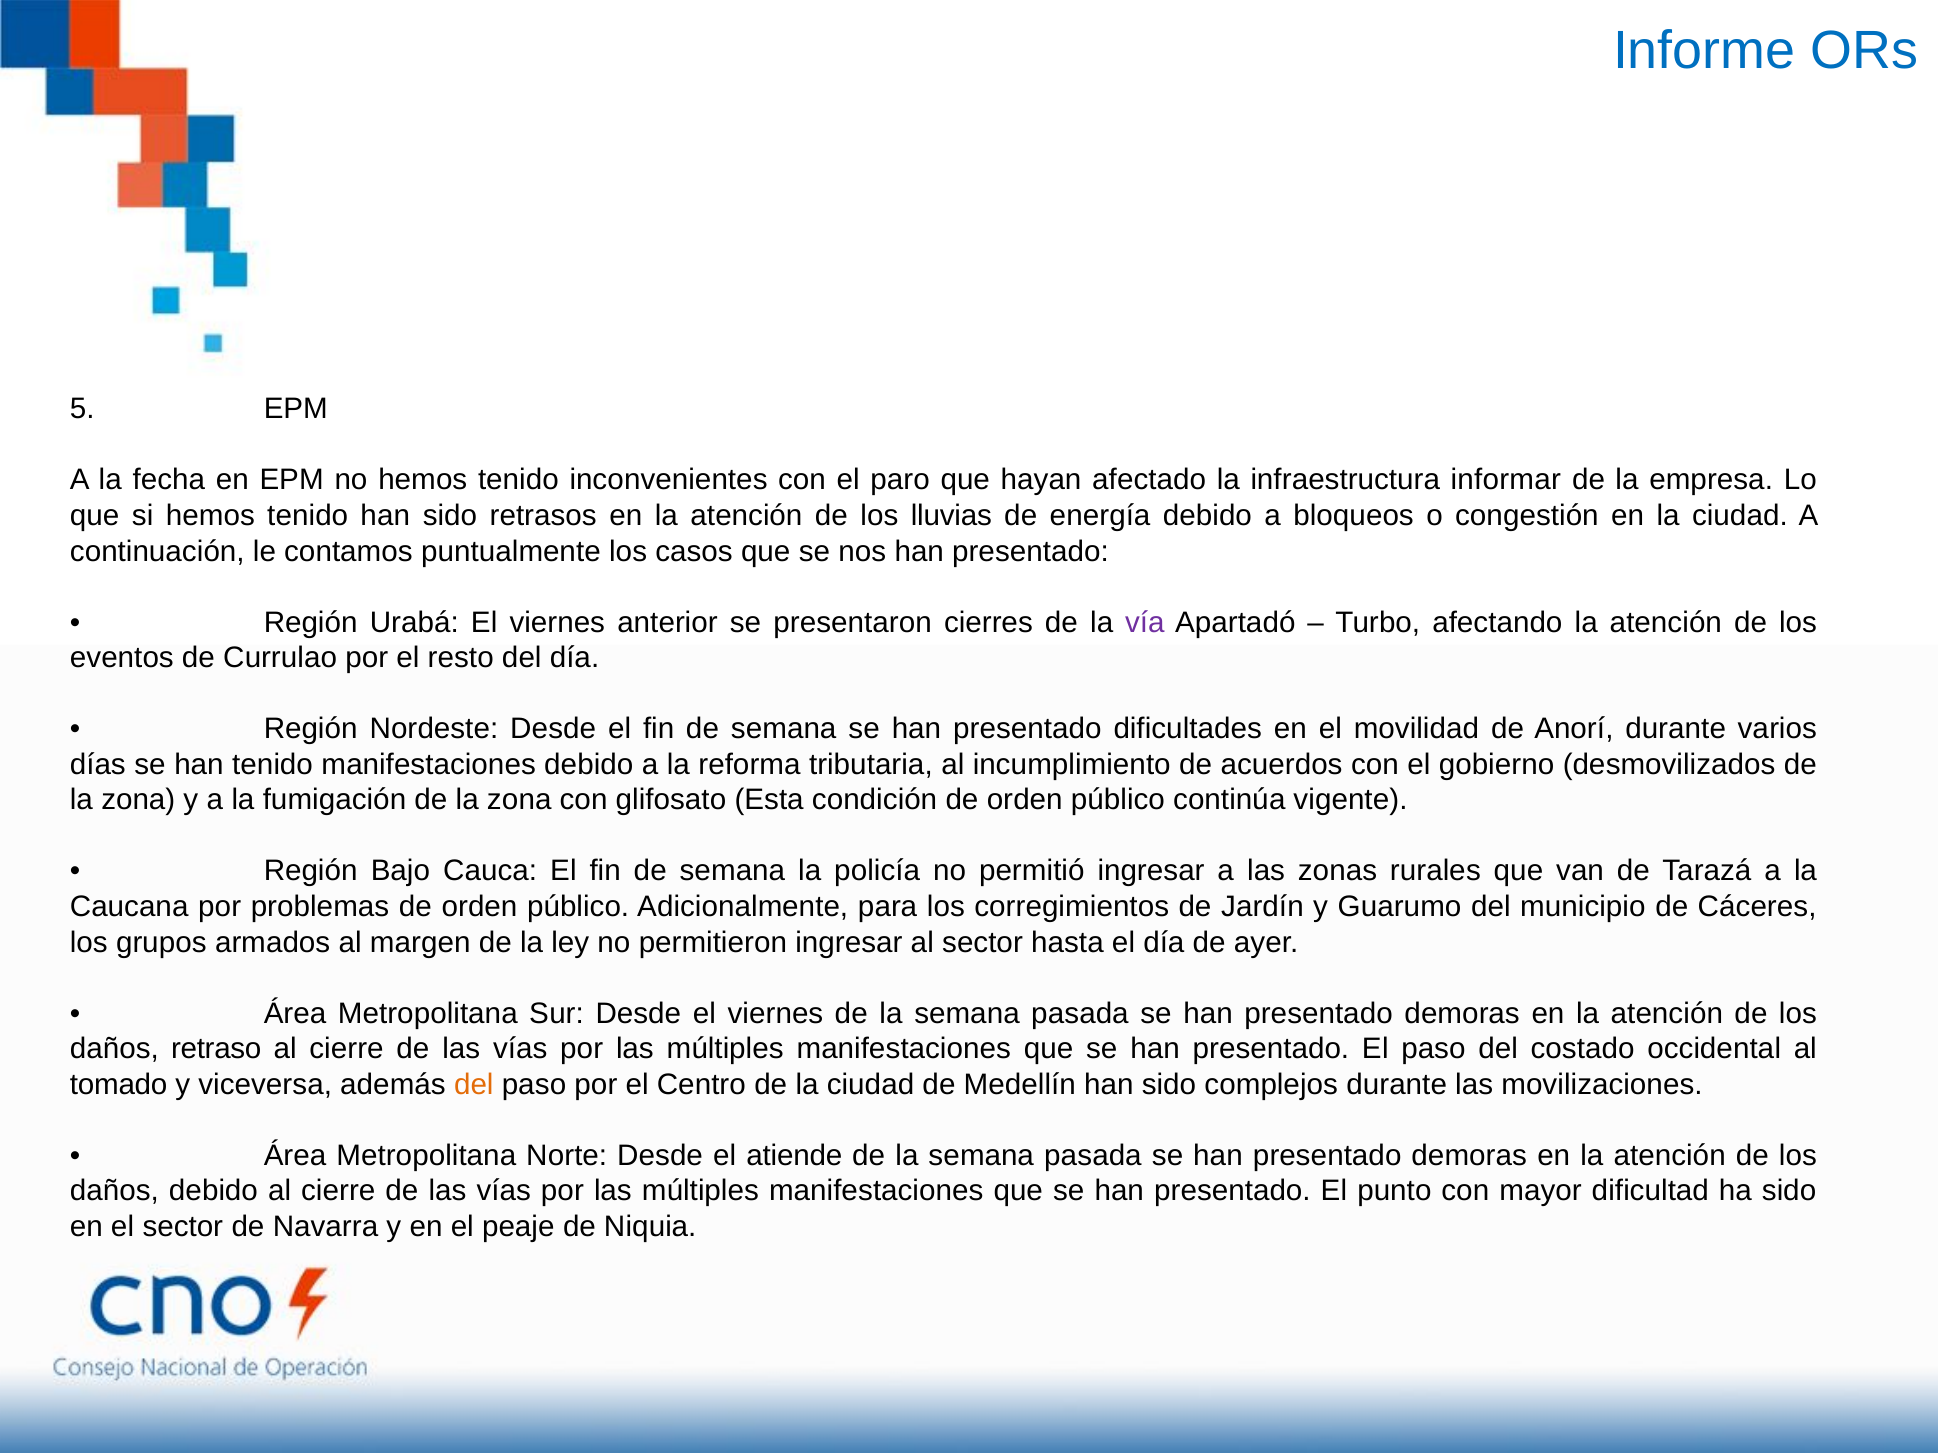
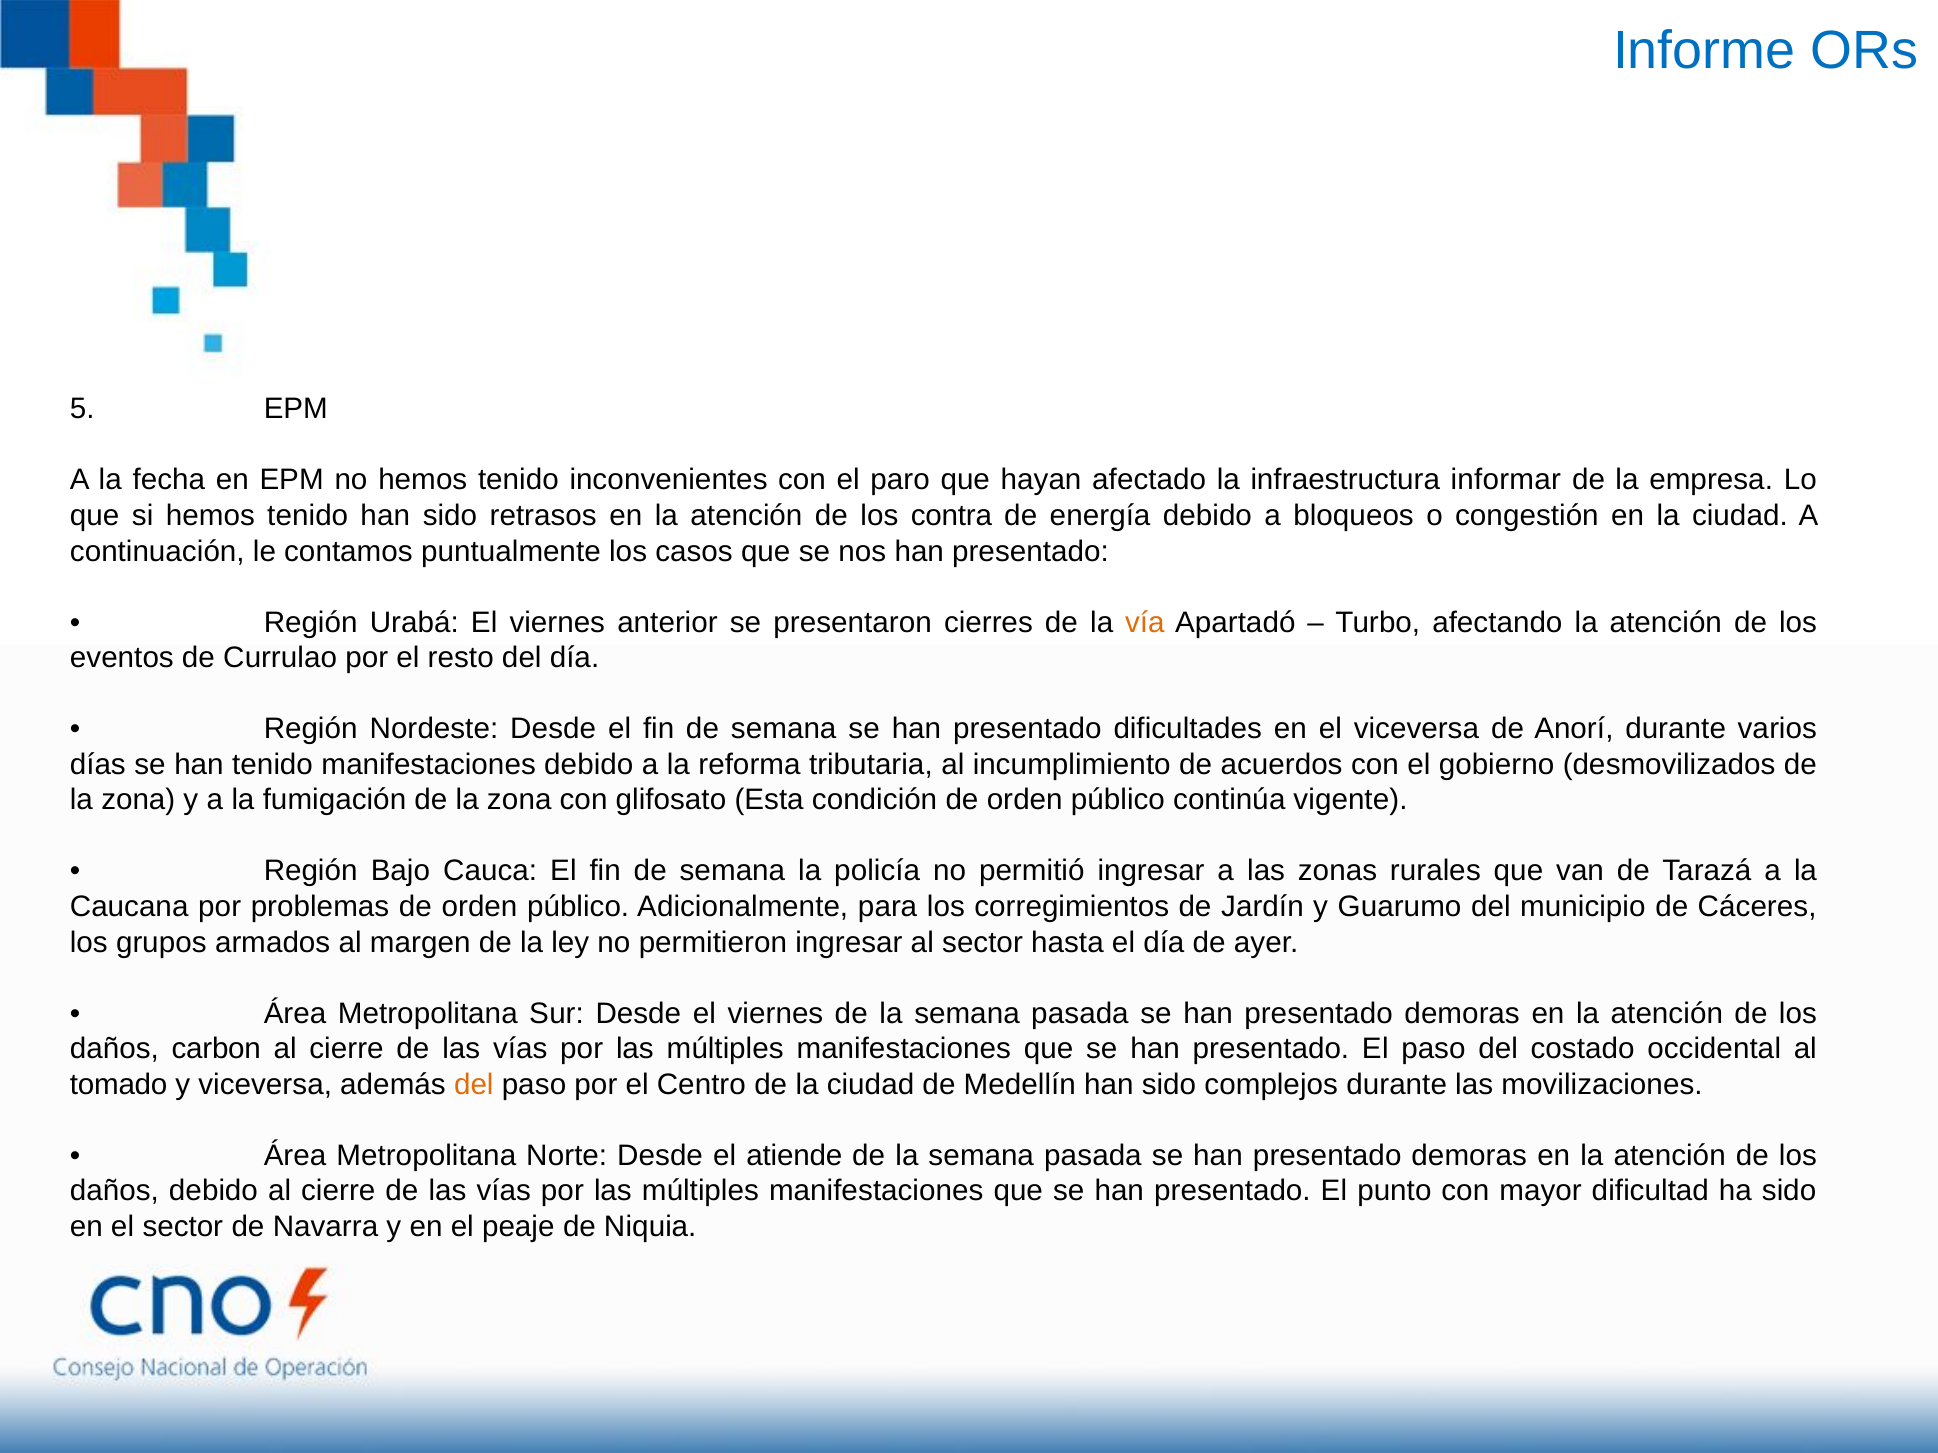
lluvias: lluvias -> contra
vía colour: purple -> orange
el movilidad: movilidad -> viceversa
retraso: retraso -> carbon
